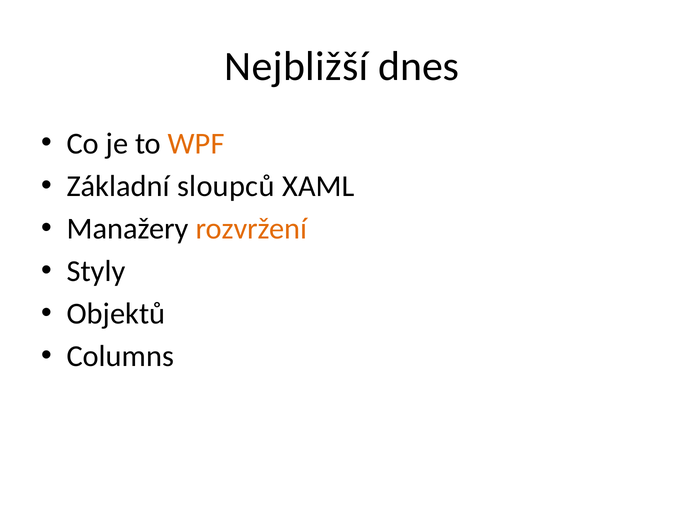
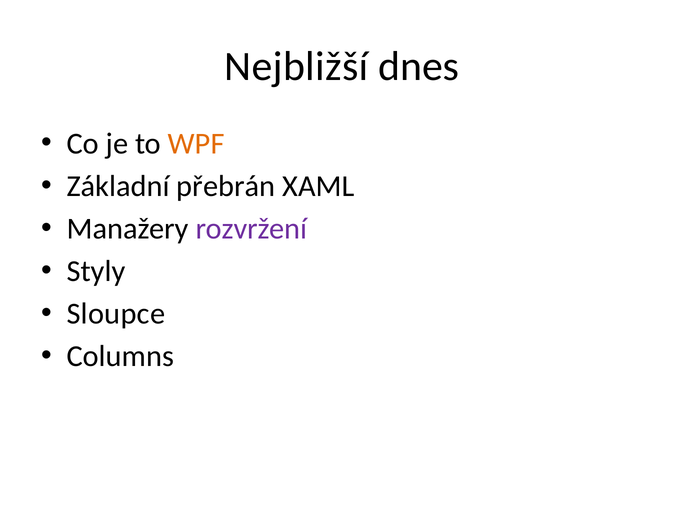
sloupců: sloupců -> přebrán
rozvržení colour: orange -> purple
Objektů: Objektů -> Sloupce
